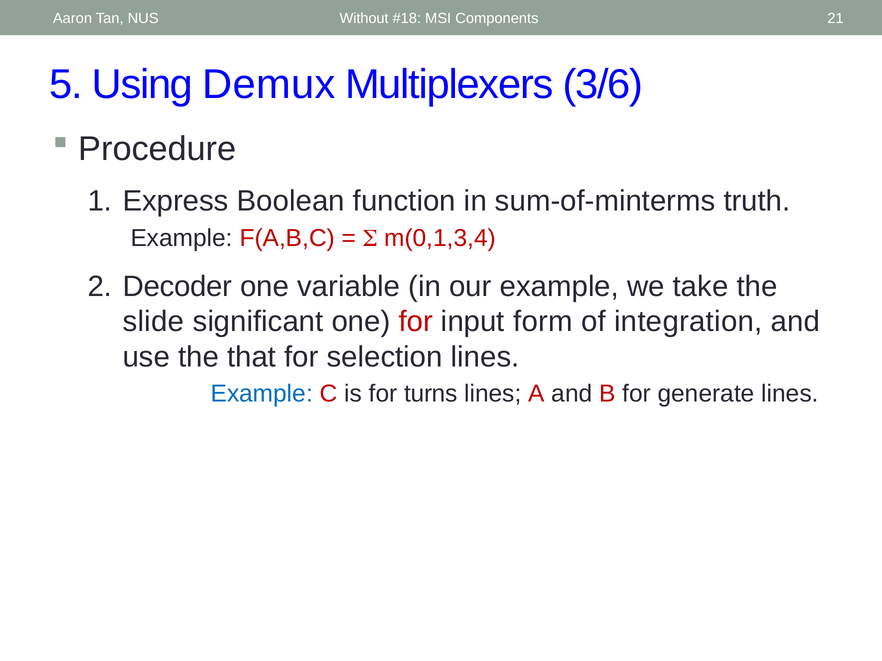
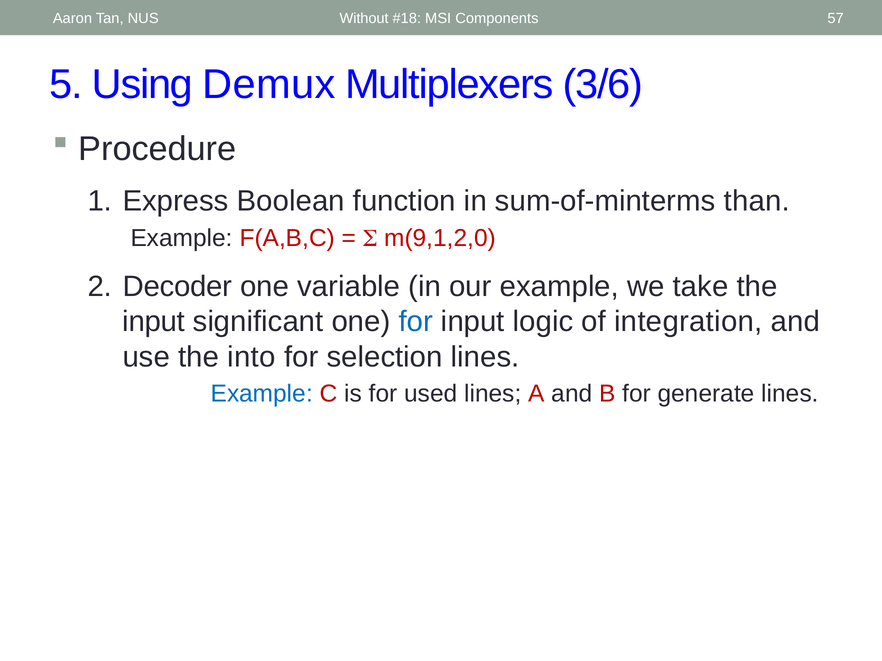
21: 21 -> 57
truth: truth -> than
m(0,1,3,4: m(0,1,3,4 -> m(9,1,2,0
slide at (153, 322): slide -> input
for at (416, 322) colour: red -> blue
form: form -> logic
that: that -> into
turns: turns -> used
